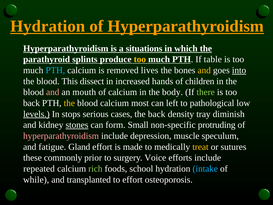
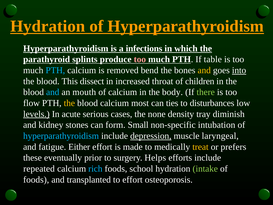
situations: situations -> infections
too at (140, 59) colour: yellow -> pink
lives: lives -> bend
hands: hands -> throat
and at (53, 92) colour: pink -> light blue
back at (32, 103): back -> flow
left: left -> ties
pathological: pathological -> disturbances
stops: stops -> acute
the back: back -> none
stones underline: present -> none
protruding: protruding -> intubation
hyperparathyroidism at (61, 136) colour: pink -> light blue
depression underline: none -> present
speculum: speculum -> laryngeal
Gland: Gland -> Either
sutures: sutures -> prefers
commonly: commonly -> eventually
Voice: Voice -> Helps
rich colour: light green -> light blue
intake colour: light blue -> light green
while at (36, 179): while -> foods
